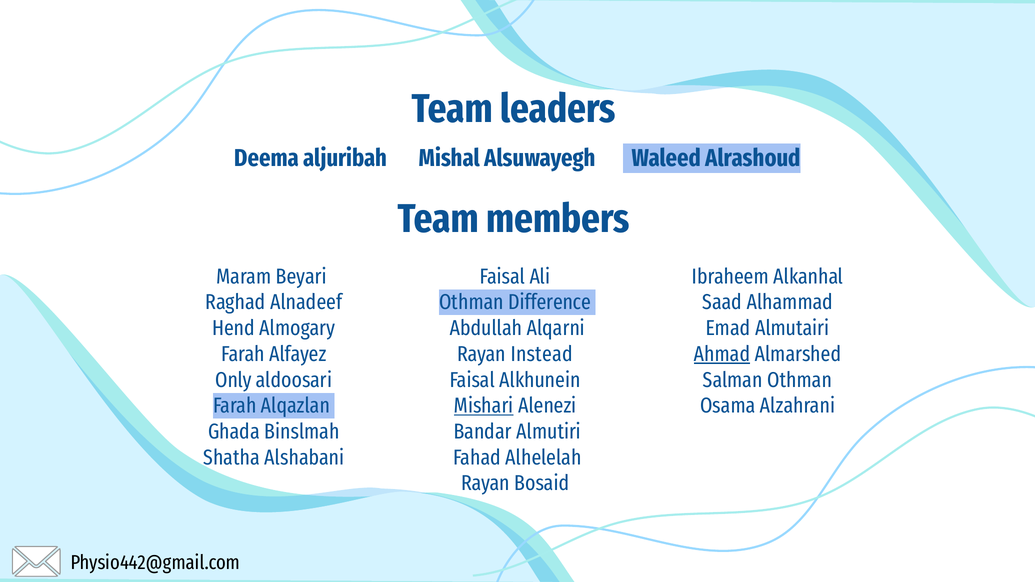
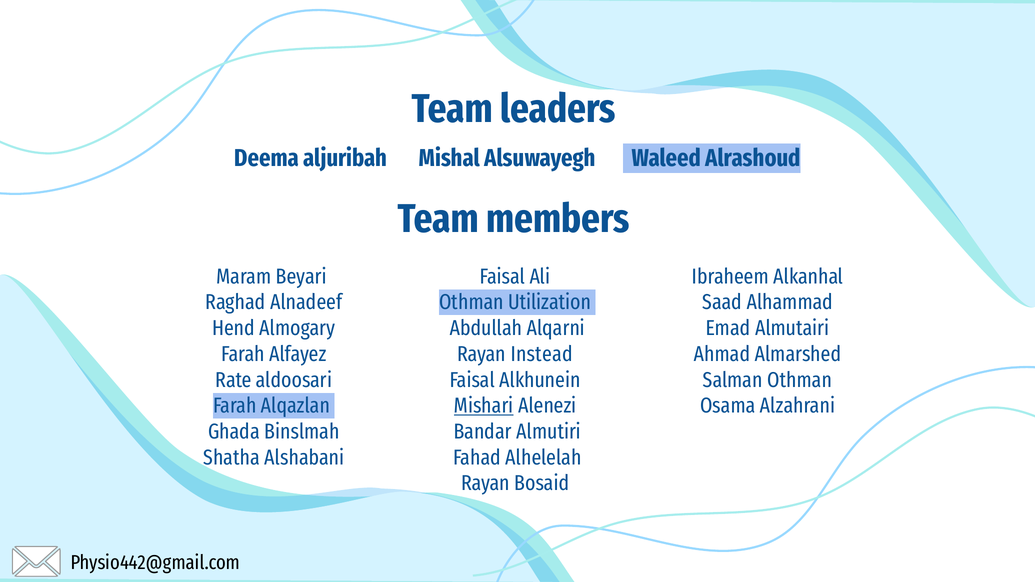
Difference: Difference -> Utilization
Ahmad underline: present -> none
Only: Only -> Rate
